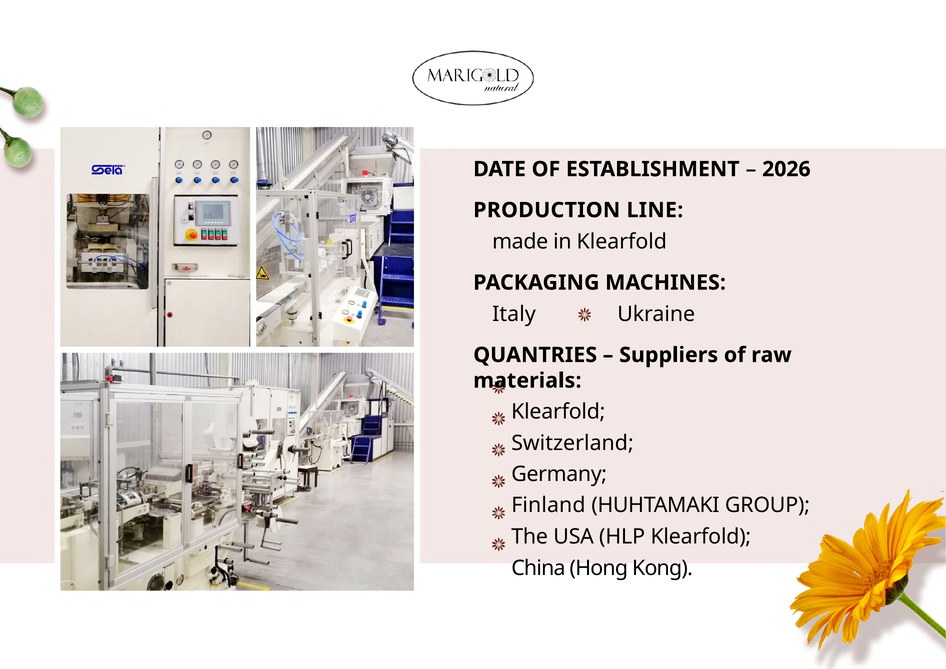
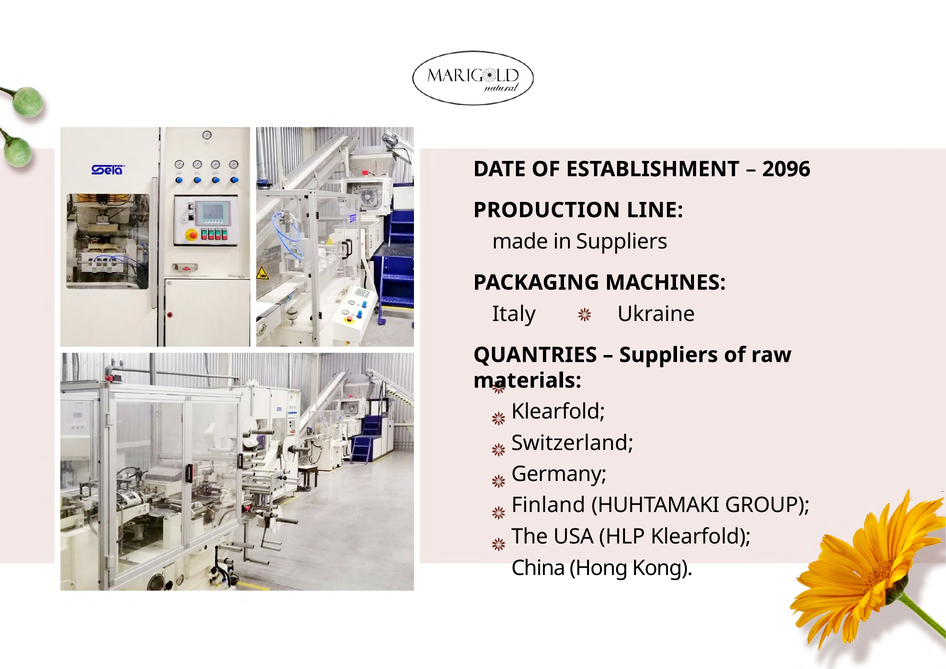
2026: 2026 -> 2096
in Klearfold: Klearfold -> Suppliers
